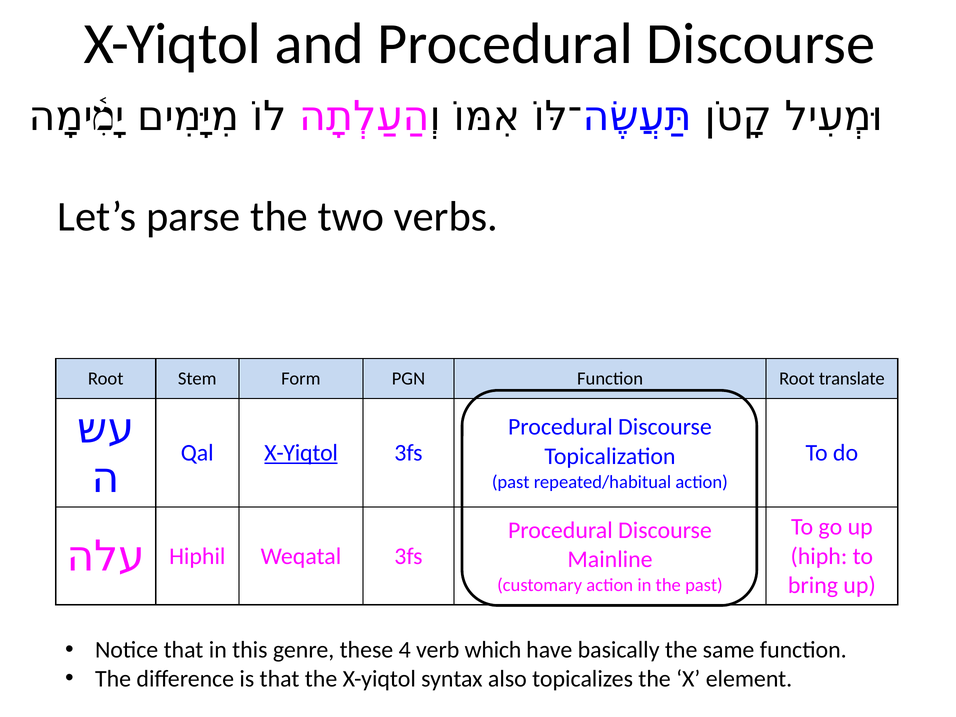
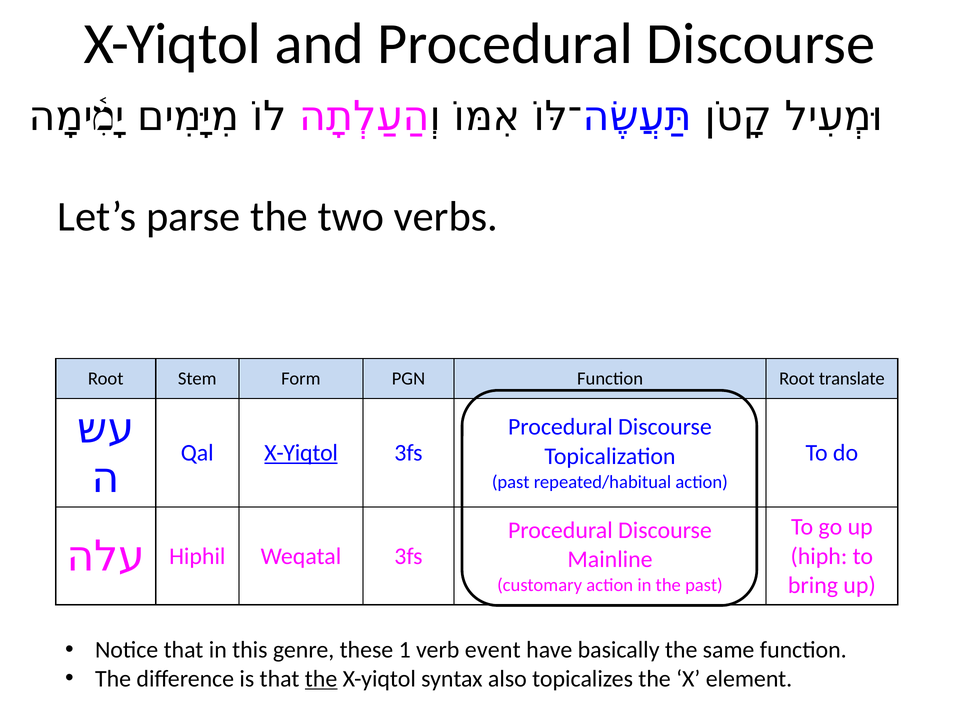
4: 4 -> 1
which: which -> event
the at (321, 679) underline: none -> present
